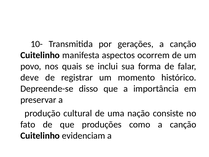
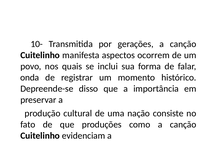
deve: deve -> onda
